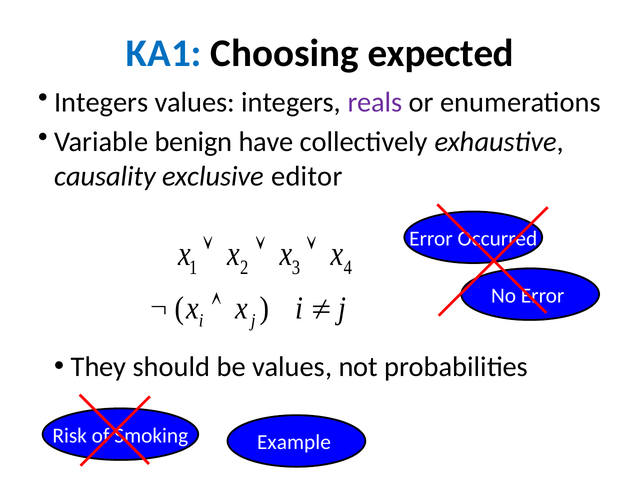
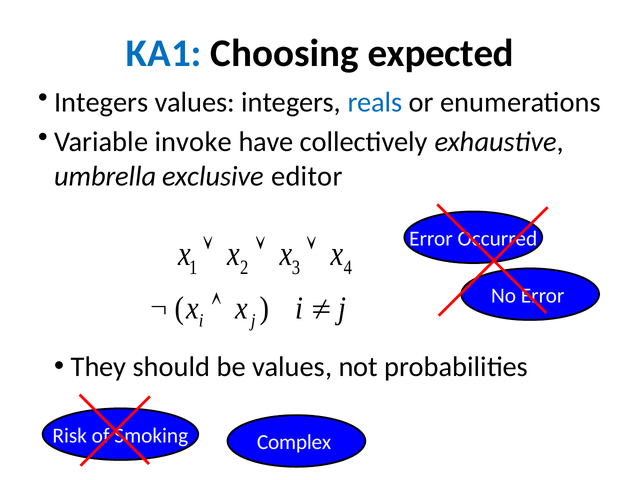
reals colour: purple -> blue
benign: benign -> invoke
causality: causality -> umbrella
Example: Example -> Complex
